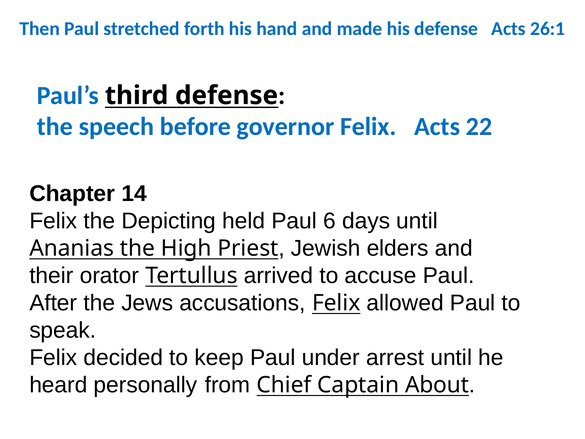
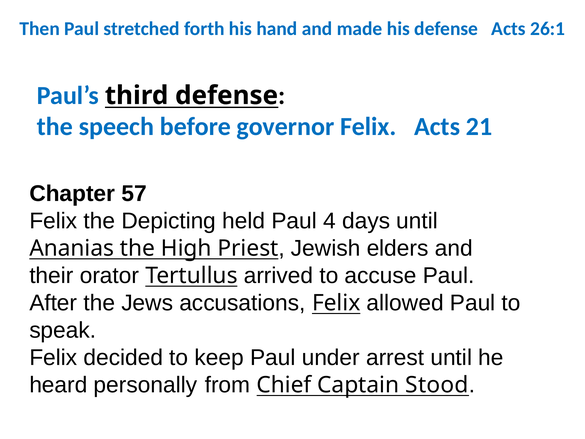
22: 22 -> 21
14: 14 -> 57
6: 6 -> 4
About: About -> Stood
